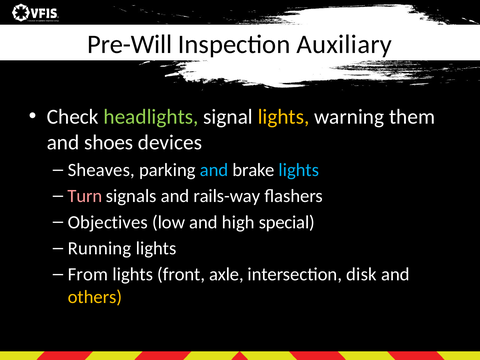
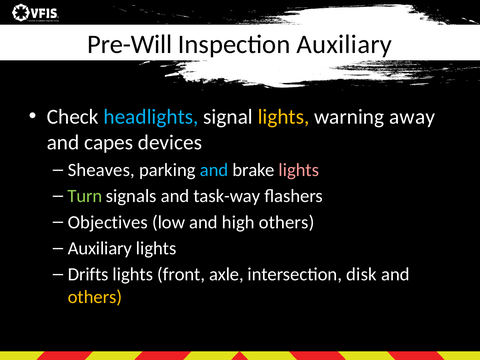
headlights colour: light green -> light blue
them: them -> away
shoes: shoes -> capes
lights at (299, 170) colour: light blue -> pink
Turn colour: pink -> light green
rails-way: rails-way -> task-way
high special: special -> others
Running at (100, 248): Running -> Auxiliary
From: From -> Drifts
